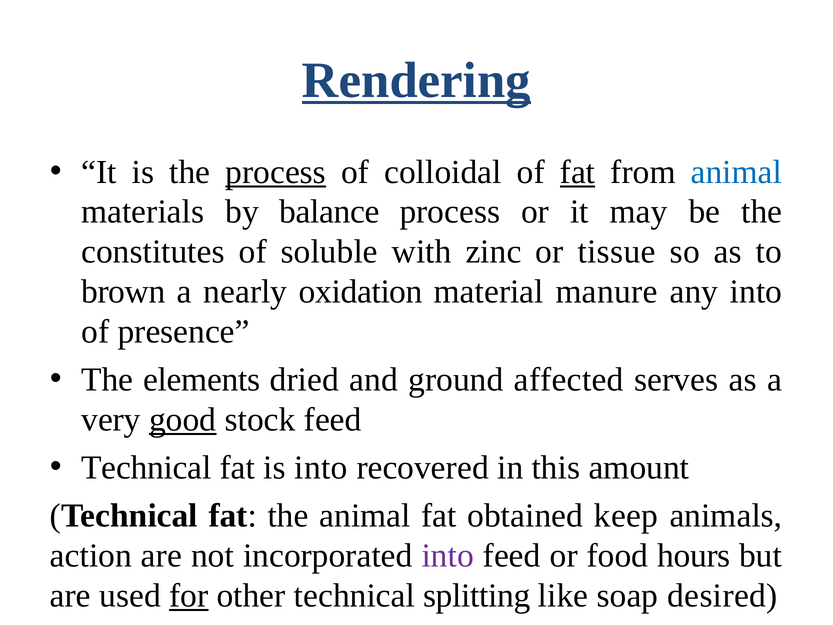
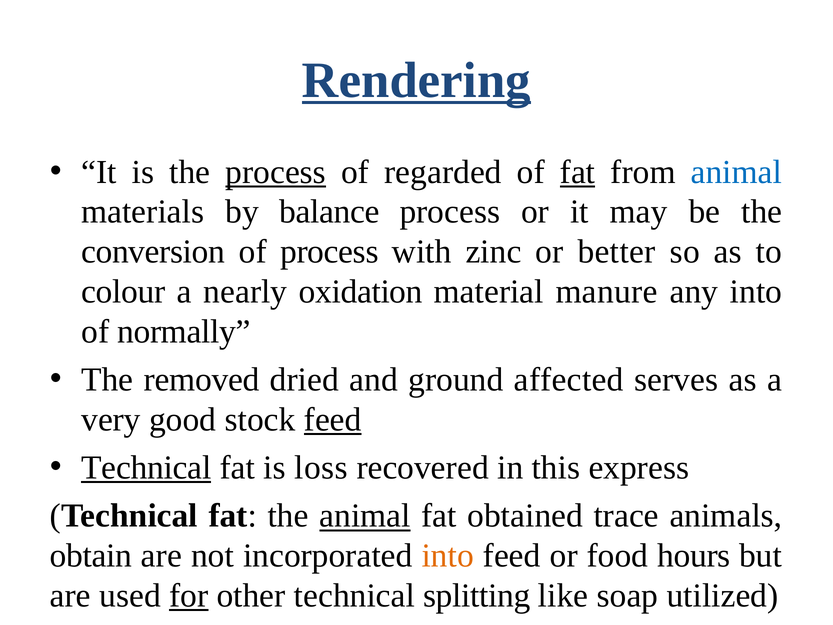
colloidal: colloidal -> regarded
constitutes: constitutes -> conversion
of soluble: soluble -> process
tissue: tissue -> better
brown: brown -> colour
presence: presence -> normally
elements: elements -> removed
good underline: present -> none
feed at (333, 419) underline: none -> present
Technical at (146, 468) underline: none -> present
is into: into -> loss
amount: amount -> express
animal at (365, 516) underline: none -> present
keep: keep -> trace
action: action -> obtain
into at (448, 555) colour: purple -> orange
desired: desired -> utilized
